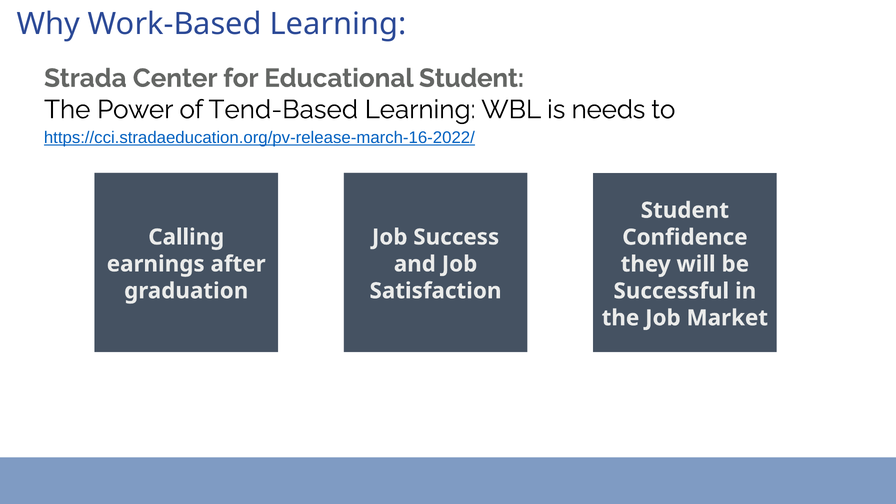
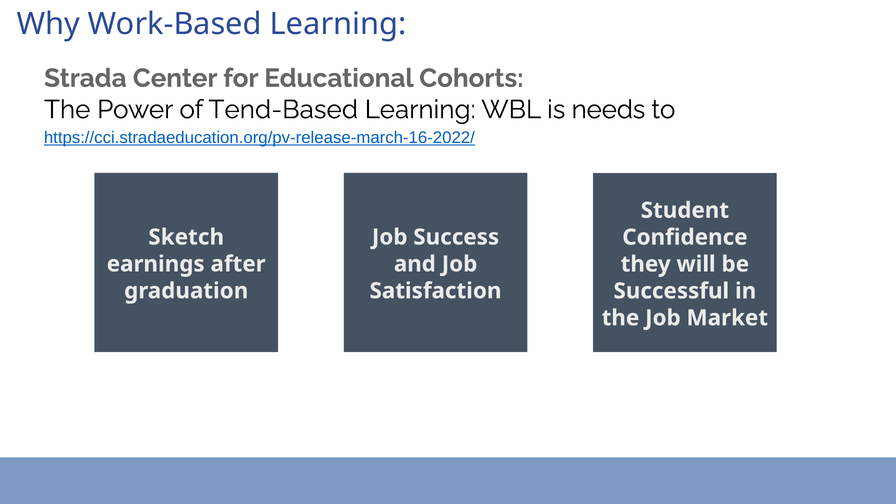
Educational Student: Student -> Cohorts
Calling: Calling -> Sketch
